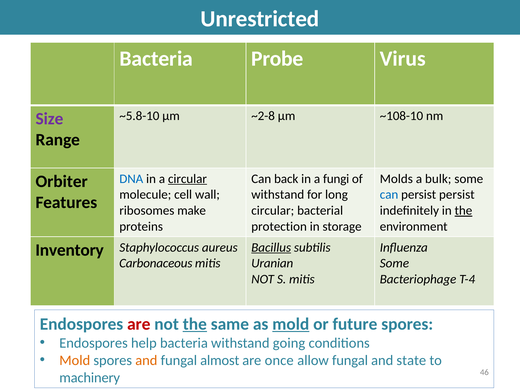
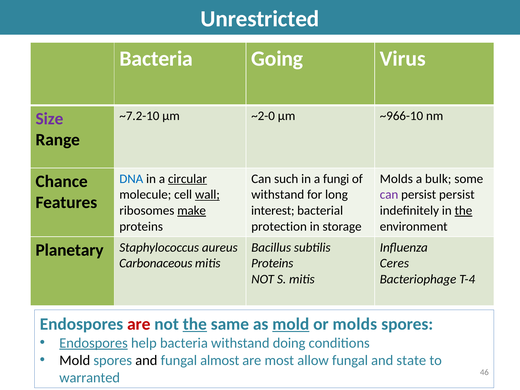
Probe: Probe -> Going
~5.8-10: ~5.8-10 -> ~7.2-10
~2-8: ~2-8 -> ~2-0
~108-10: ~108-10 -> ~966-10
back: back -> such
Orbiter: Orbiter -> Chance
wall underline: none -> present
can at (389, 195) colour: blue -> purple
make underline: none -> present
circular at (273, 211): circular -> interest
Bacillus underline: present -> none
Inventory: Inventory -> Planetary
Uranian at (272, 263): Uranian -> Proteins
Some at (394, 263): Some -> Ceres
or future: future -> molds
Endospores at (94, 343) underline: none -> present
going: going -> doing
Mold at (75, 360) colour: orange -> black
and at (146, 360) colour: orange -> black
once: once -> most
machinery: machinery -> warranted
